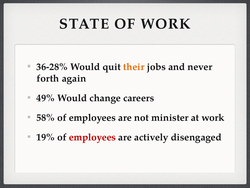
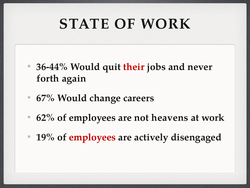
36-28%: 36-28% -> 36-44%
their colour: orange -> red
49%: 49% -> 67%
58%: 58% -> 62%
minister: minister -> heavens
